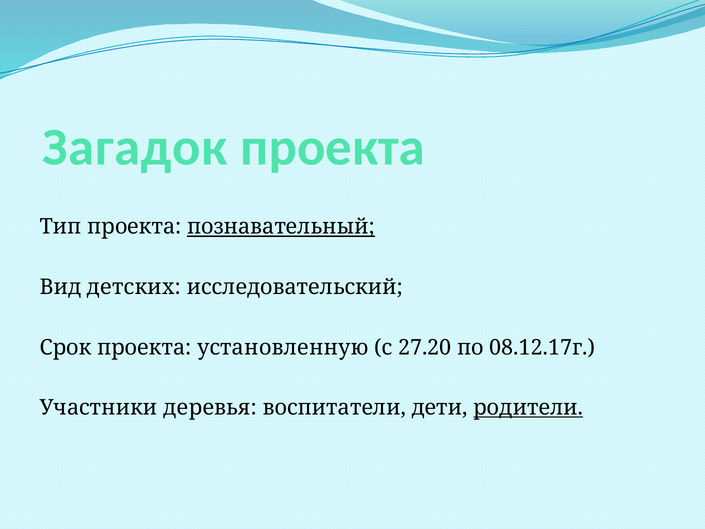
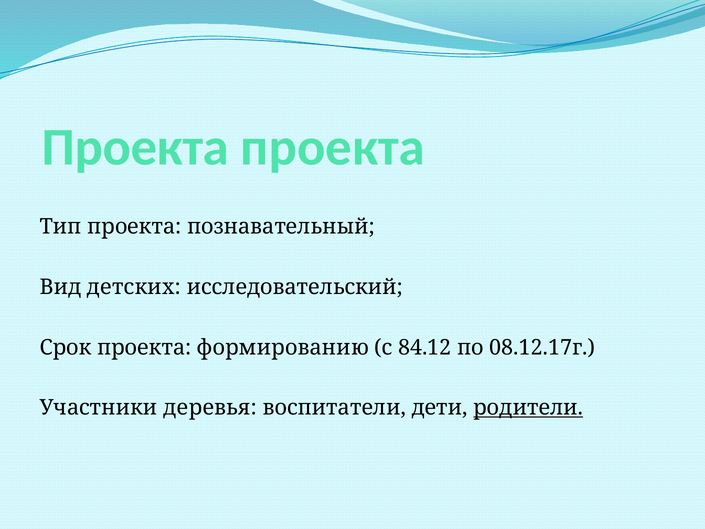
Загадок at (135, 147): Загадок -> Проекта
познавательный underline: present -> none
установленную: установленную -> формированию
27.20: 27.20 -> 84.12
